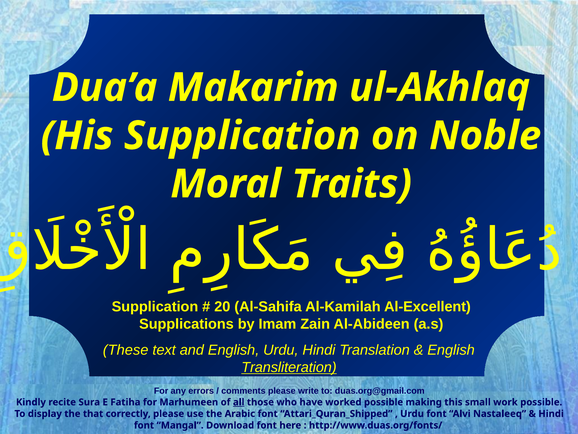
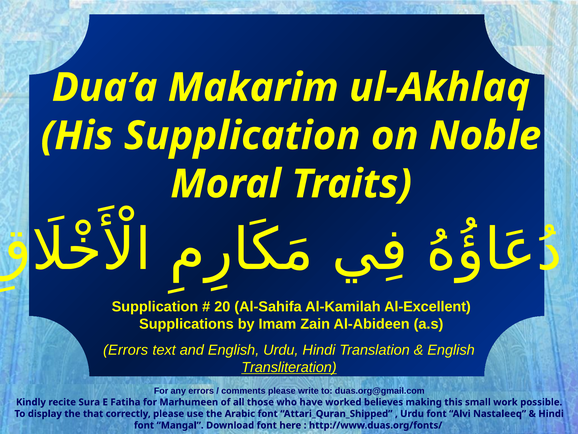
These at (126, 350): These -> Errors
all underline: present -> none
worked possible: possible -> believes
